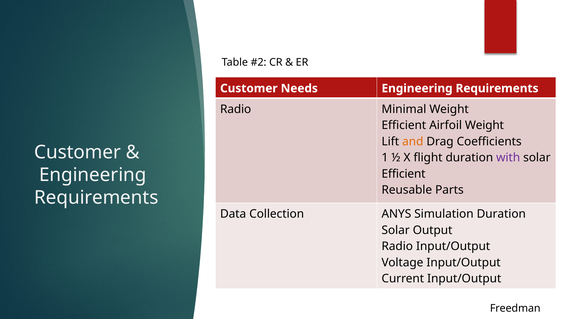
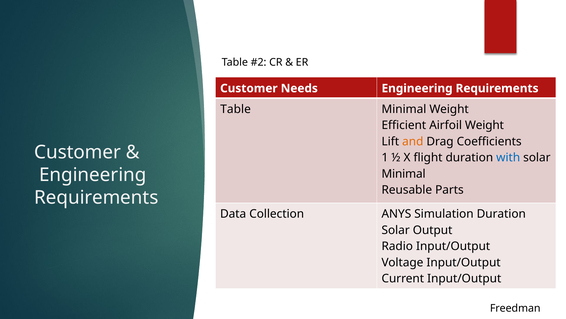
Radio at (236, 109): Radio -> Table
with colour: purple -> blue
Efficient at (404, 174): Efficient -> Minimal
